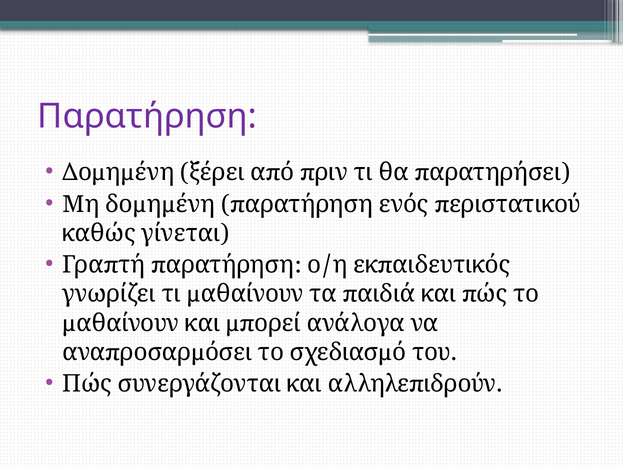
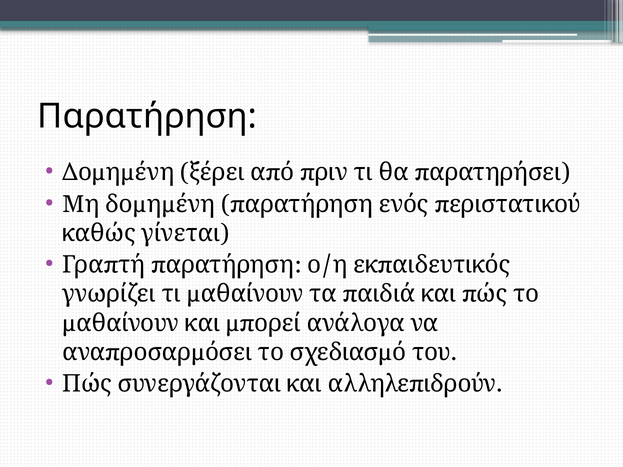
Παρατήρηση colour: purple -> black
